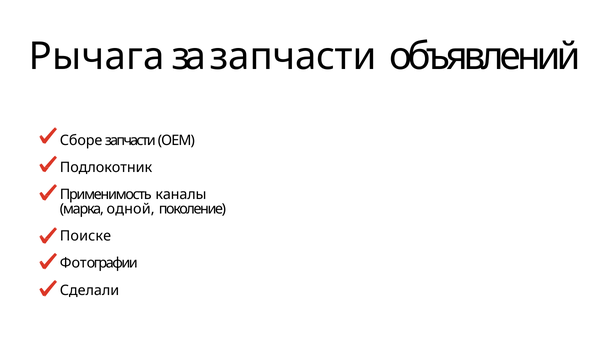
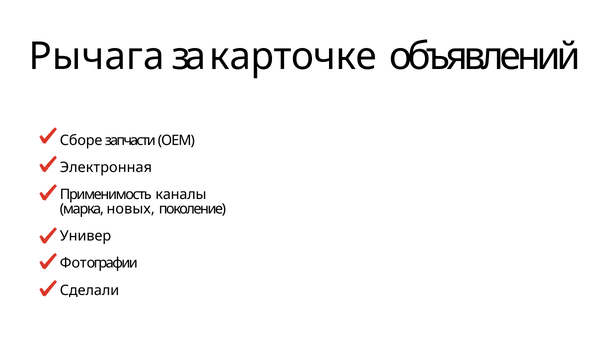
за запчасти: запчасти -> карточке
Подлокотник: Подлокотник -> Электронная
одной: одной -> новых
Поиске: Поиске -> Универ
